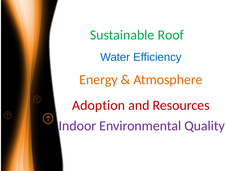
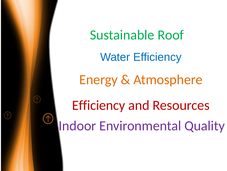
Adoption at (99, 105): Adoption -> Efficiency
